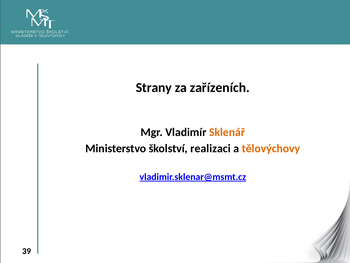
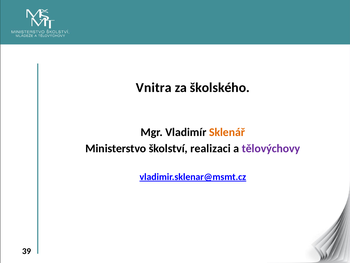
Strany: Strany -> Vnitra
zařízeních: zařízeních -> školského
tělovýchovy colour: orange -> purple
